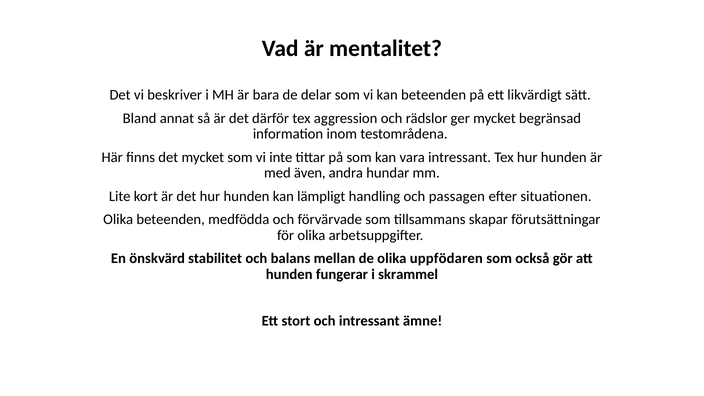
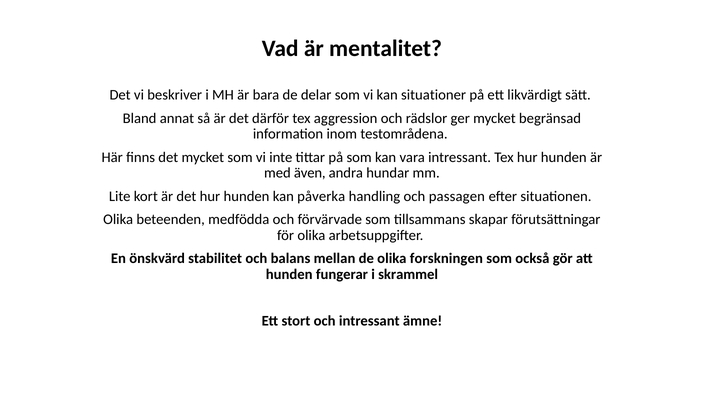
kan beteenden: beteenden -> situationer
lämpligt: lämpligt -> påverka
uppfödaren: uppfödaren -> forskningen
